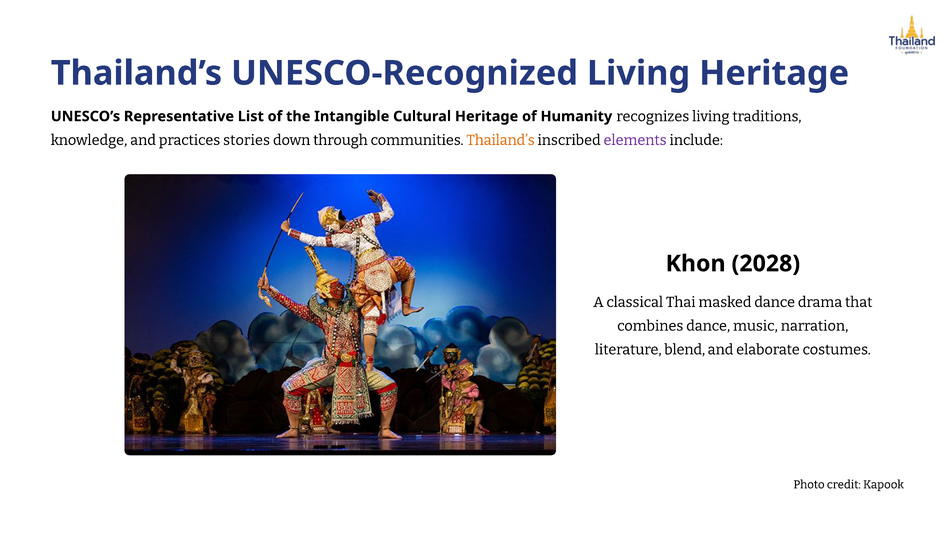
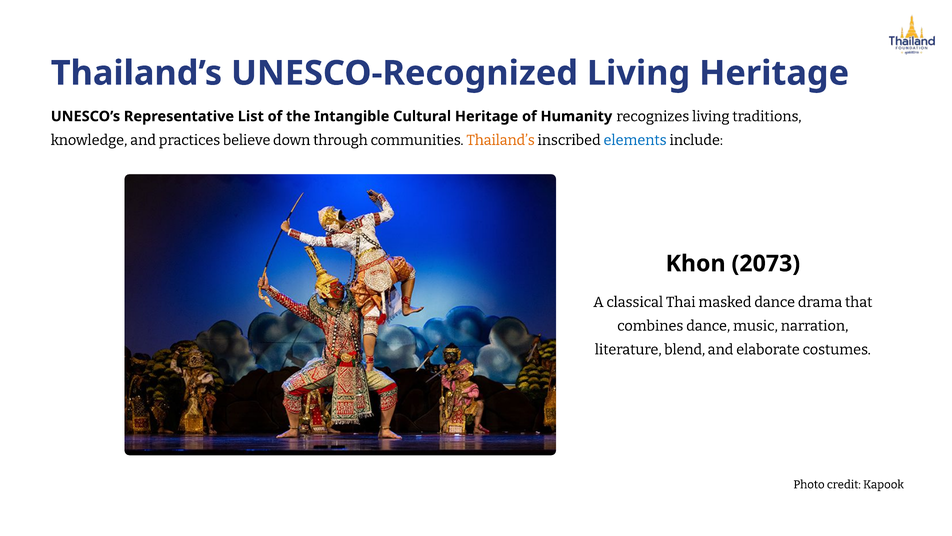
stories: stories -> believe
elements colour: purple -> blue
2028: 2028 -> 2073
